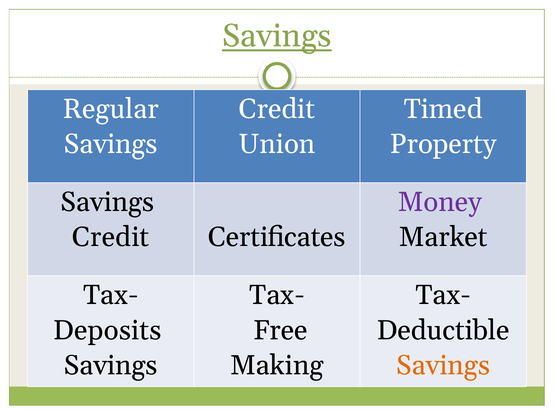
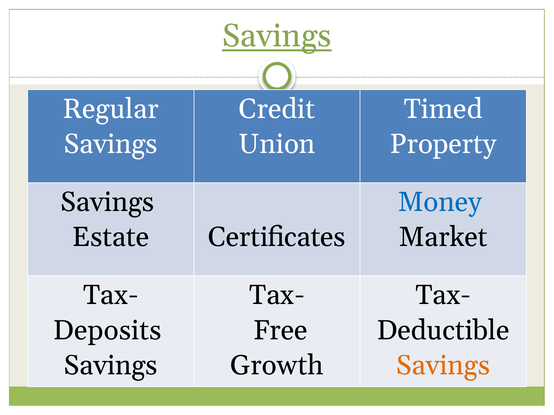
Money colour: purple -> blue
Credit at (111, 237): Credit -> Estate
Making: Making -> Growth
